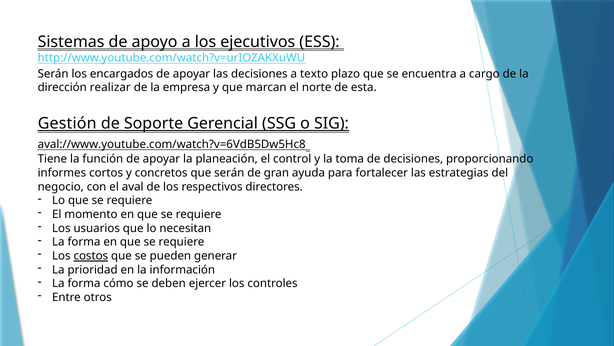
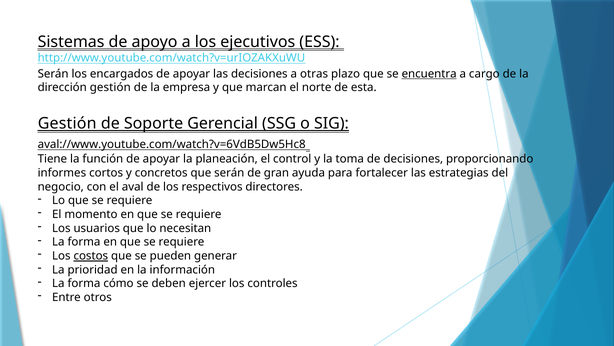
texto: texto -> otras
encuentra underline: none -> present
dirección realizar: realizar -> gestión
